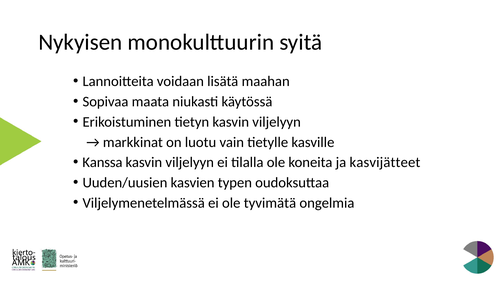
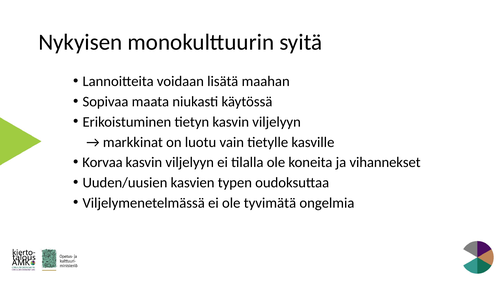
Kanssa: Kanssa -> Korvaa
kasvijätteet: kasvijätteet -> vihannekset
